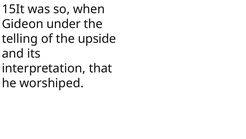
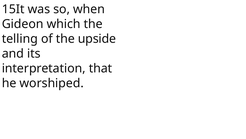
under: under -> which
